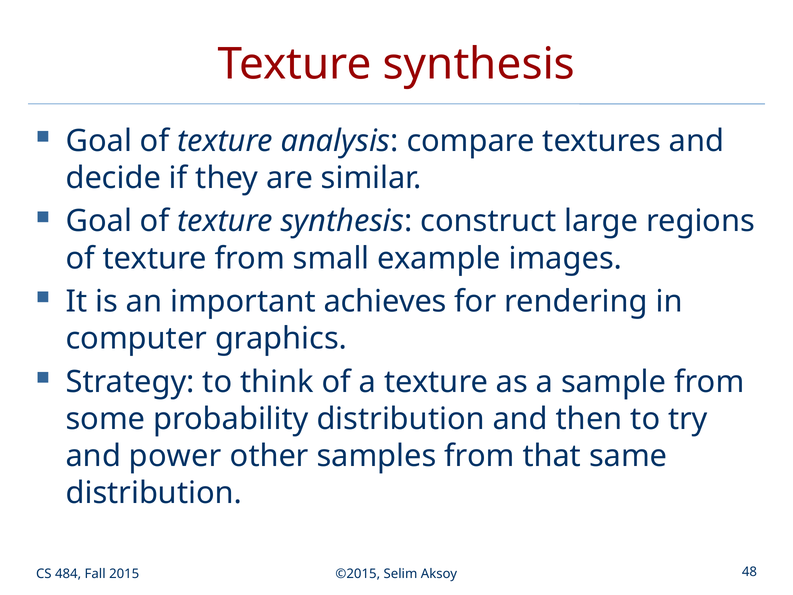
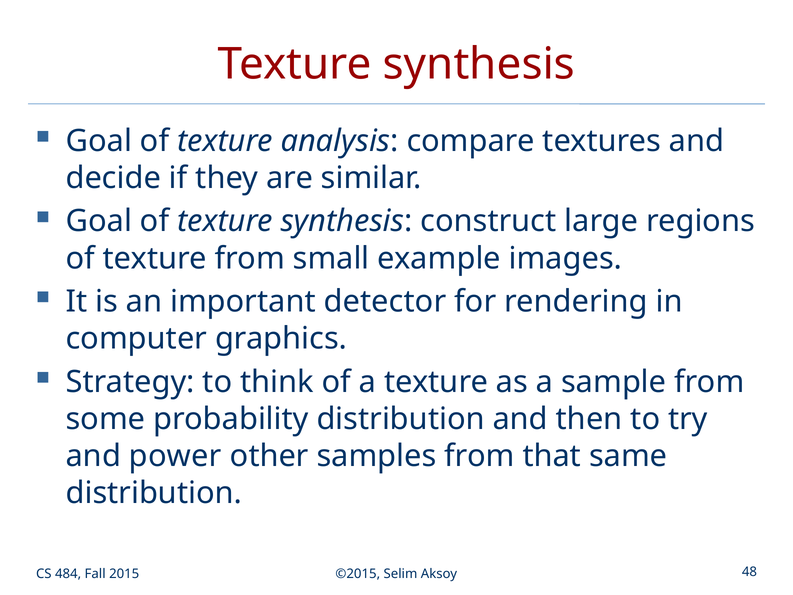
achieves: achieves -> detector
